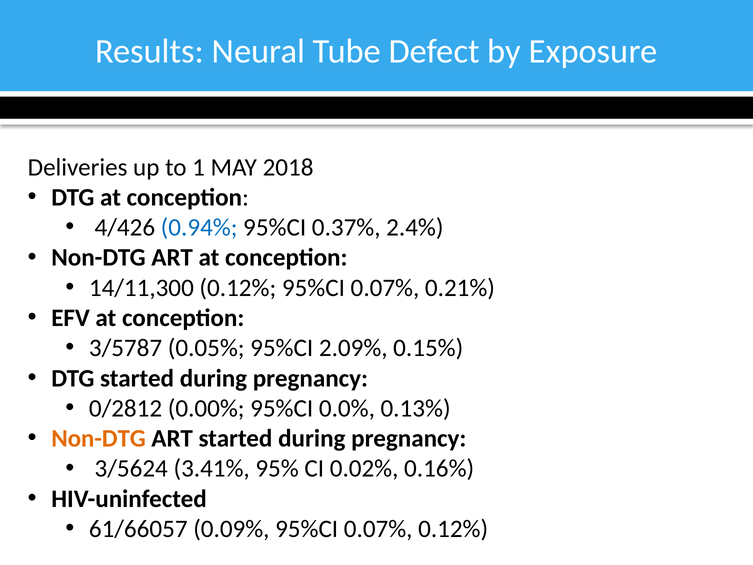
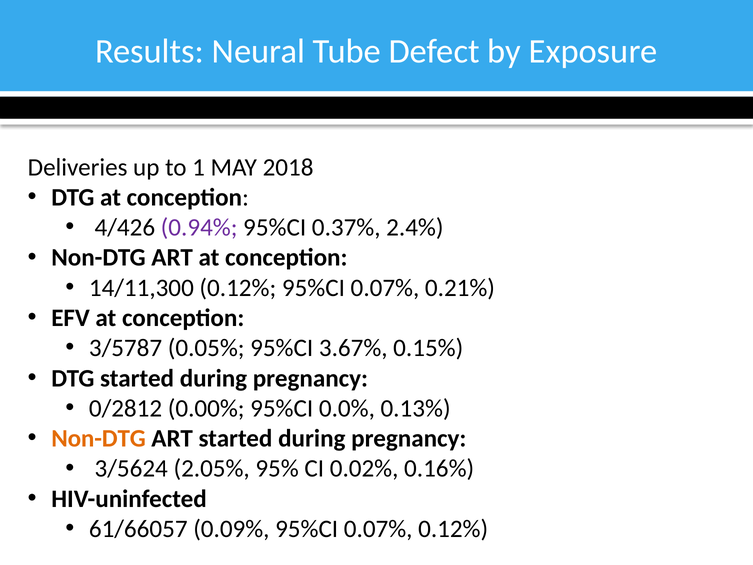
0.94% colour: blue -> purple
2.09%: 2.09% -> 3.67%
3.41%: 3.41% -> 2.05%
